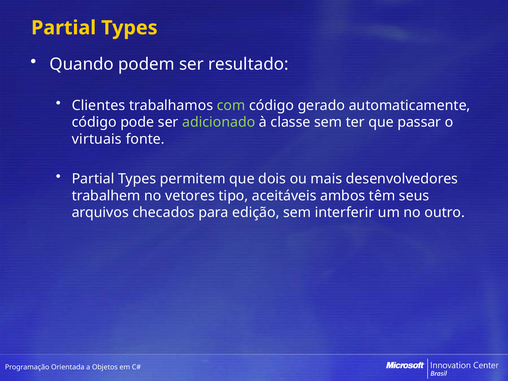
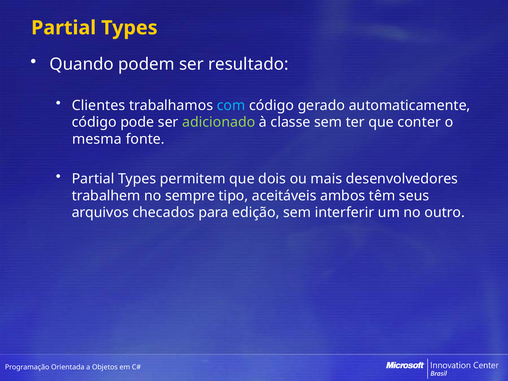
com colour: light green -> light blue
passar: passar -> conter
virtuais: virtuais -> mesma
vetores: vetores -> sempre
